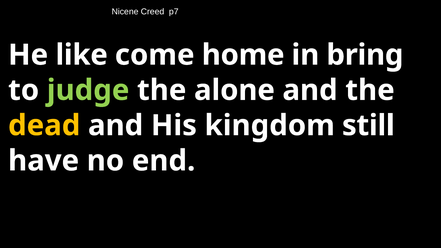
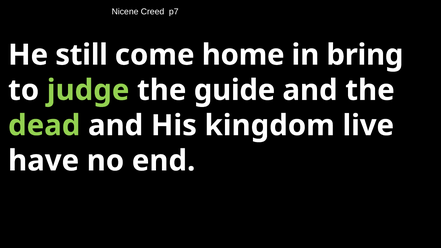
like: like -> still
alone: alone -> guide
dead colour: yellow -> light green
still: still -> live
